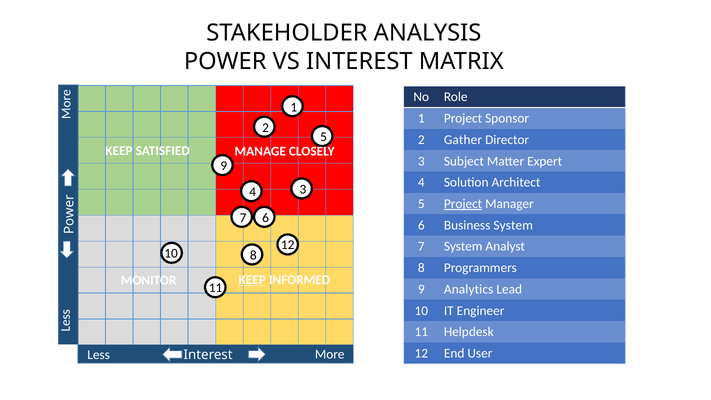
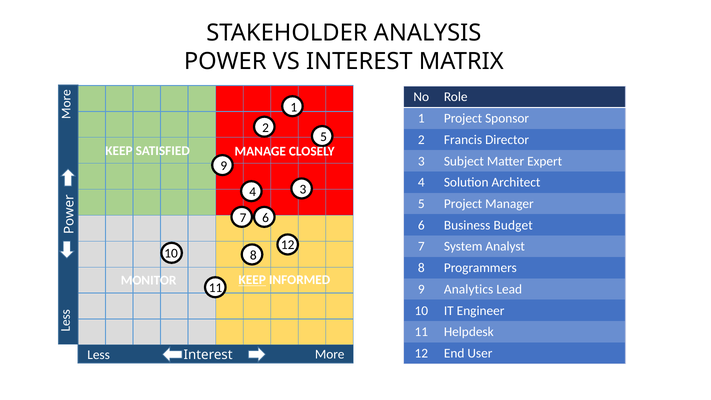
Gather: Gather -> Francis
Project at (463, 204) underline: present -> none
Business System: System -> Budget
